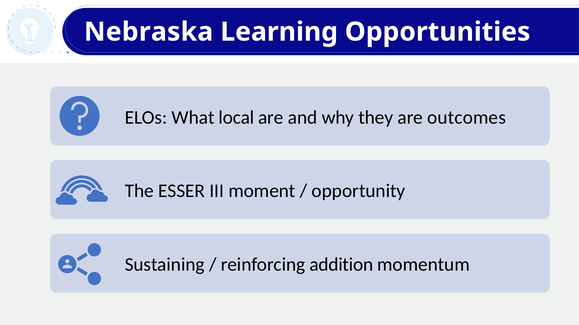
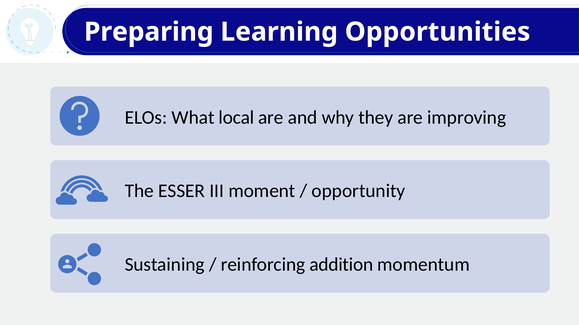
Nebraska: Nebraska -> Preparing
outcomes: outcomes -> improving
